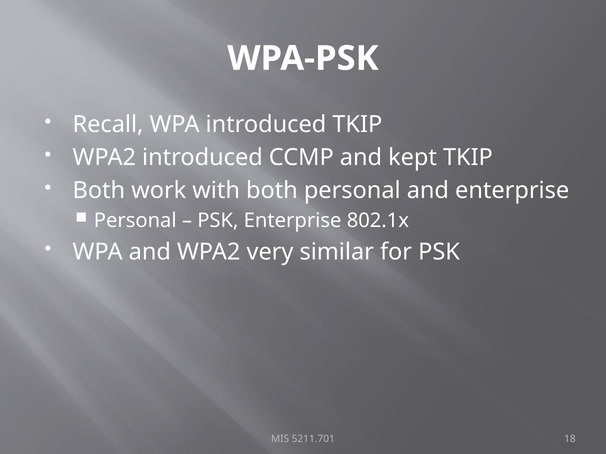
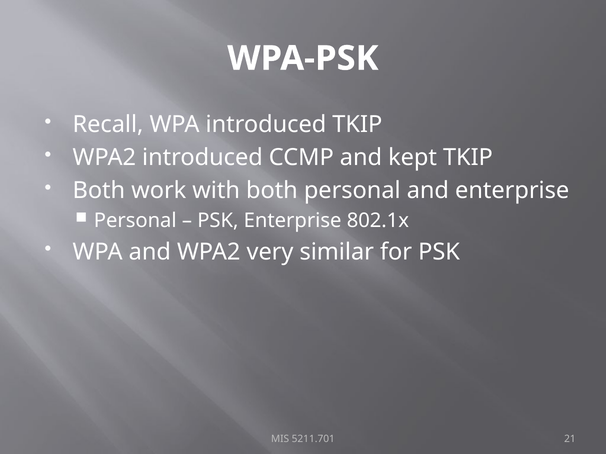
18: 18 -> 21
